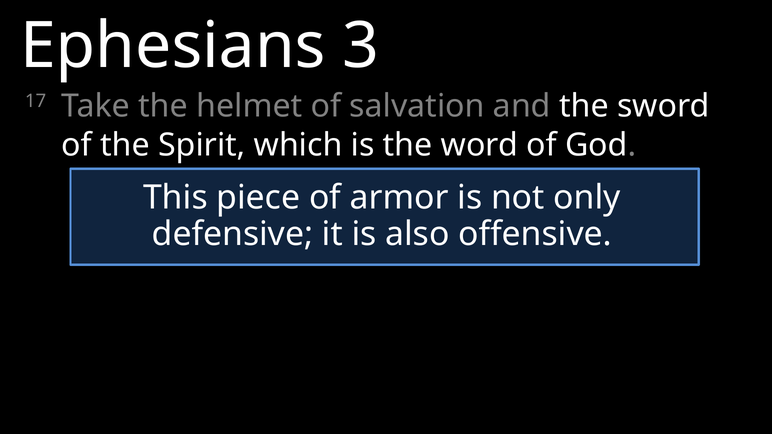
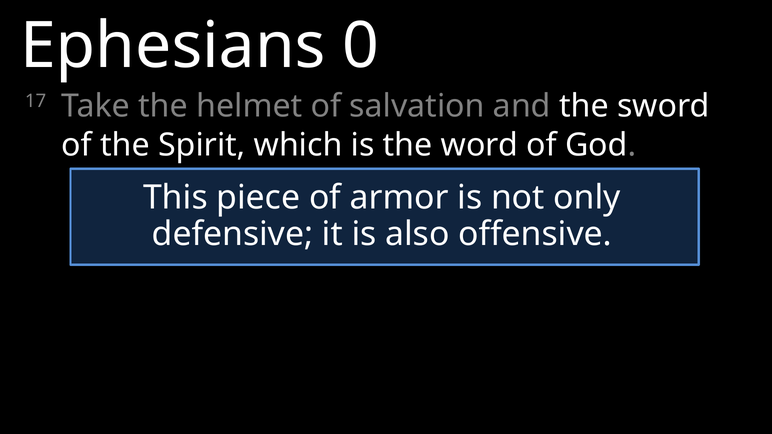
3: 3 -> 0
